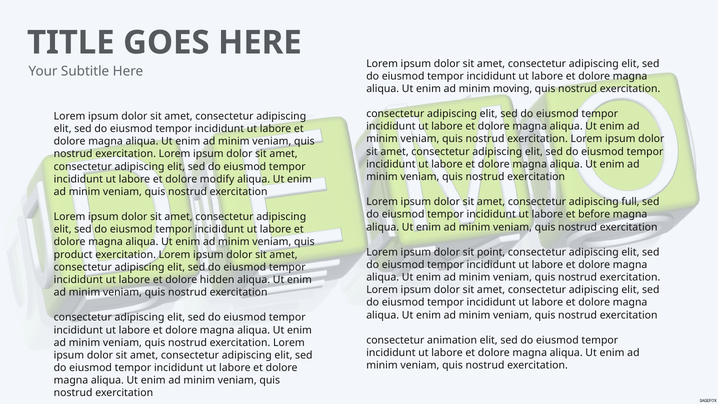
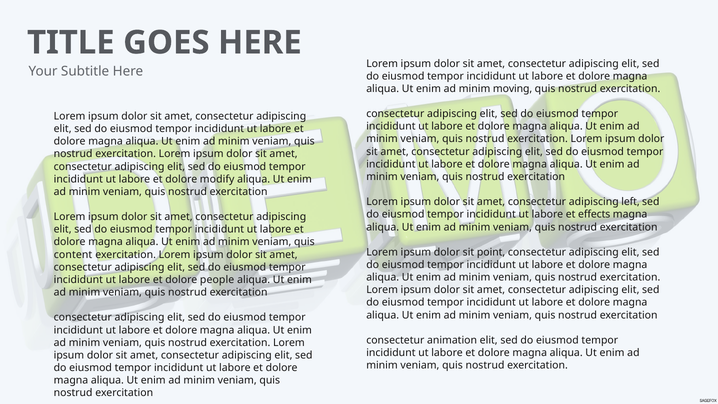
full: full -> left
before: before -> effects
product: product -> content
hidden: hidden -> people
